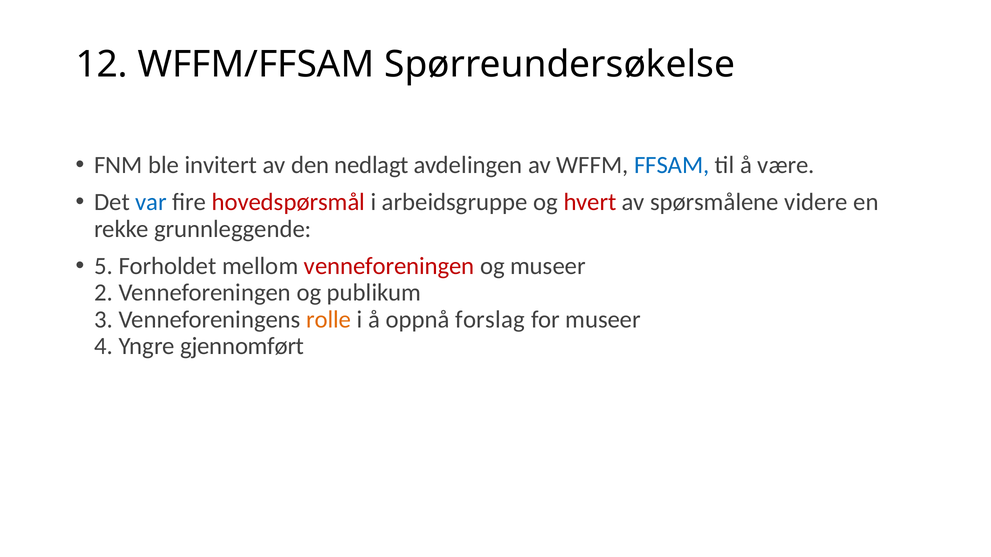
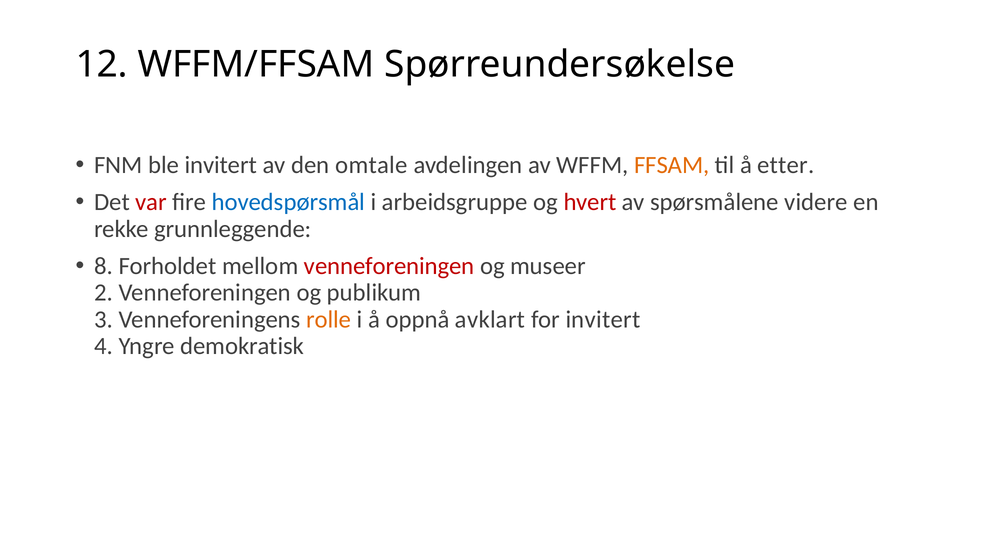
nedlagt: nedlagt -> omtale
FFSAM colour: blue -> orange
være: være -> etter
var colour: blue -> red
hovedspørsmål colour: red -> blue
5: 5 -> 8
forslag: forslag -> avklart
for museer: museer -> invitert
gjennomført: gjennomført -> demokratisk
